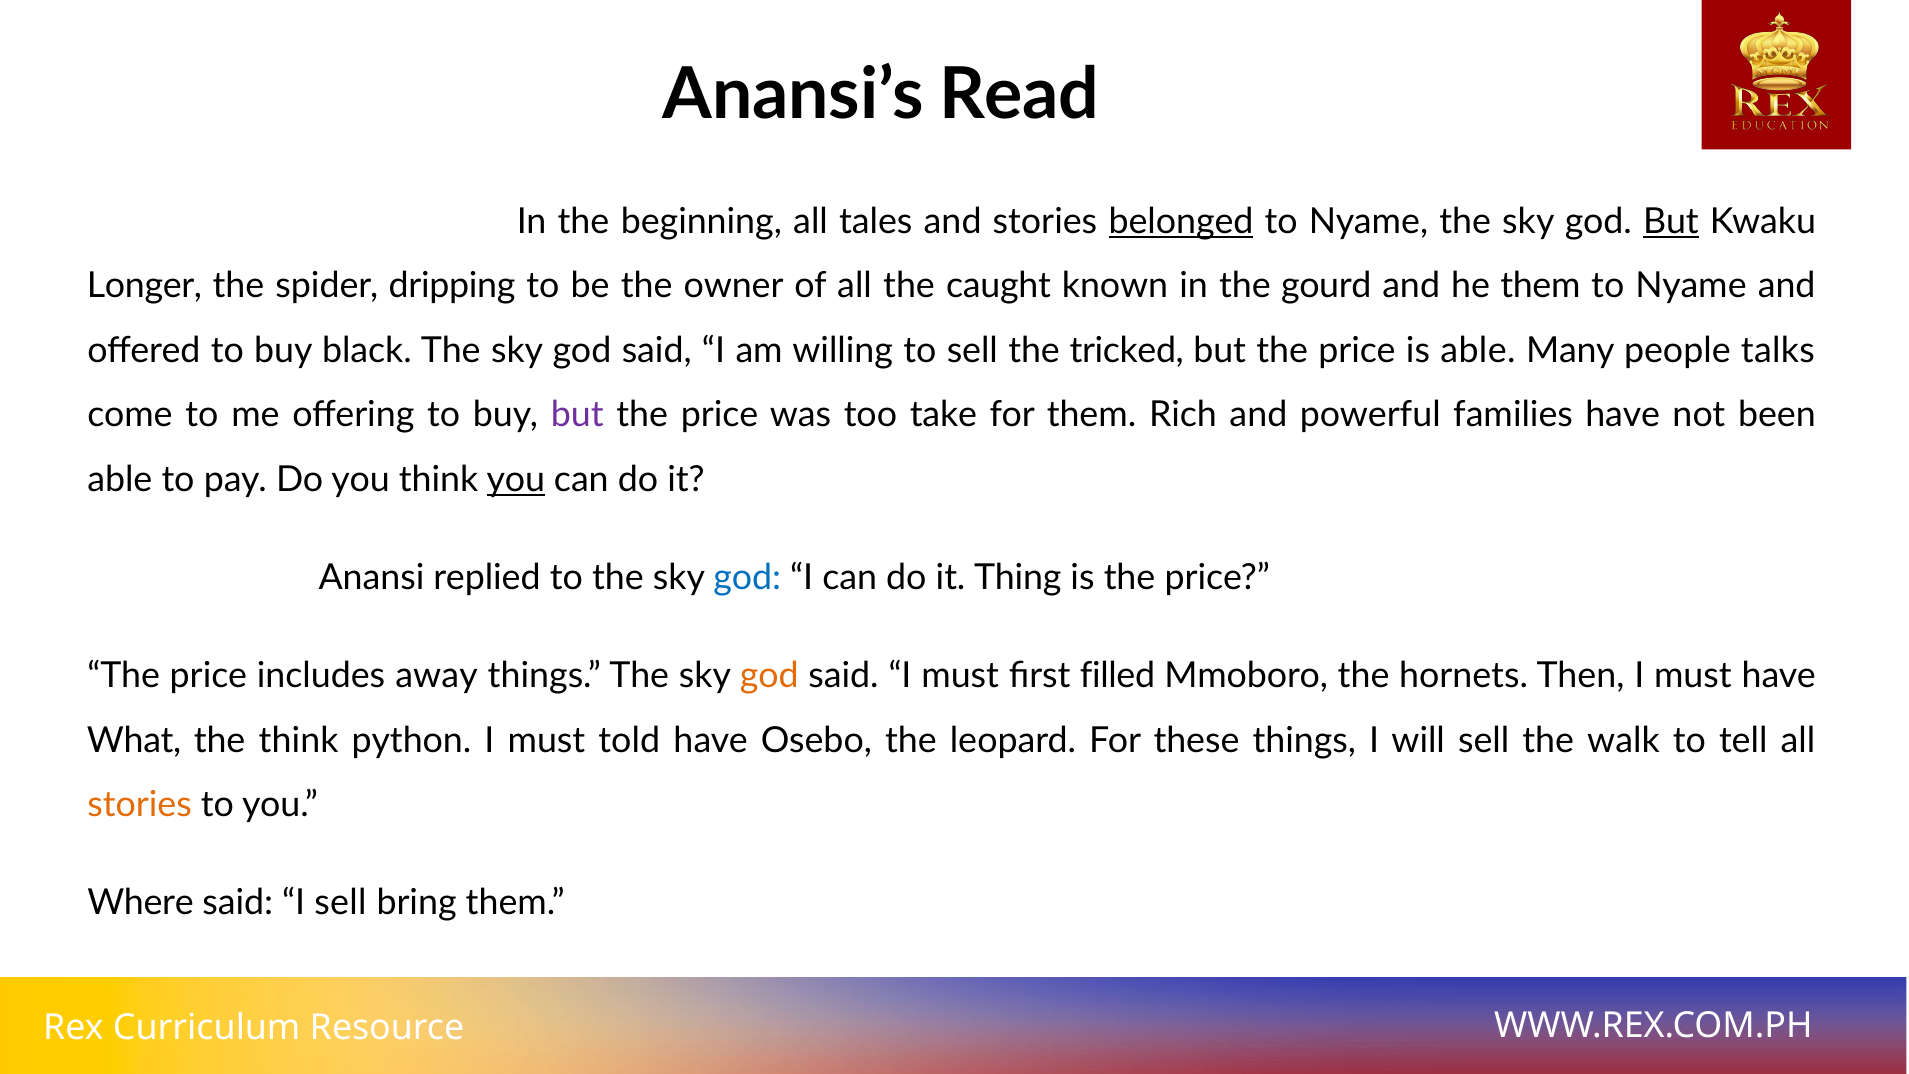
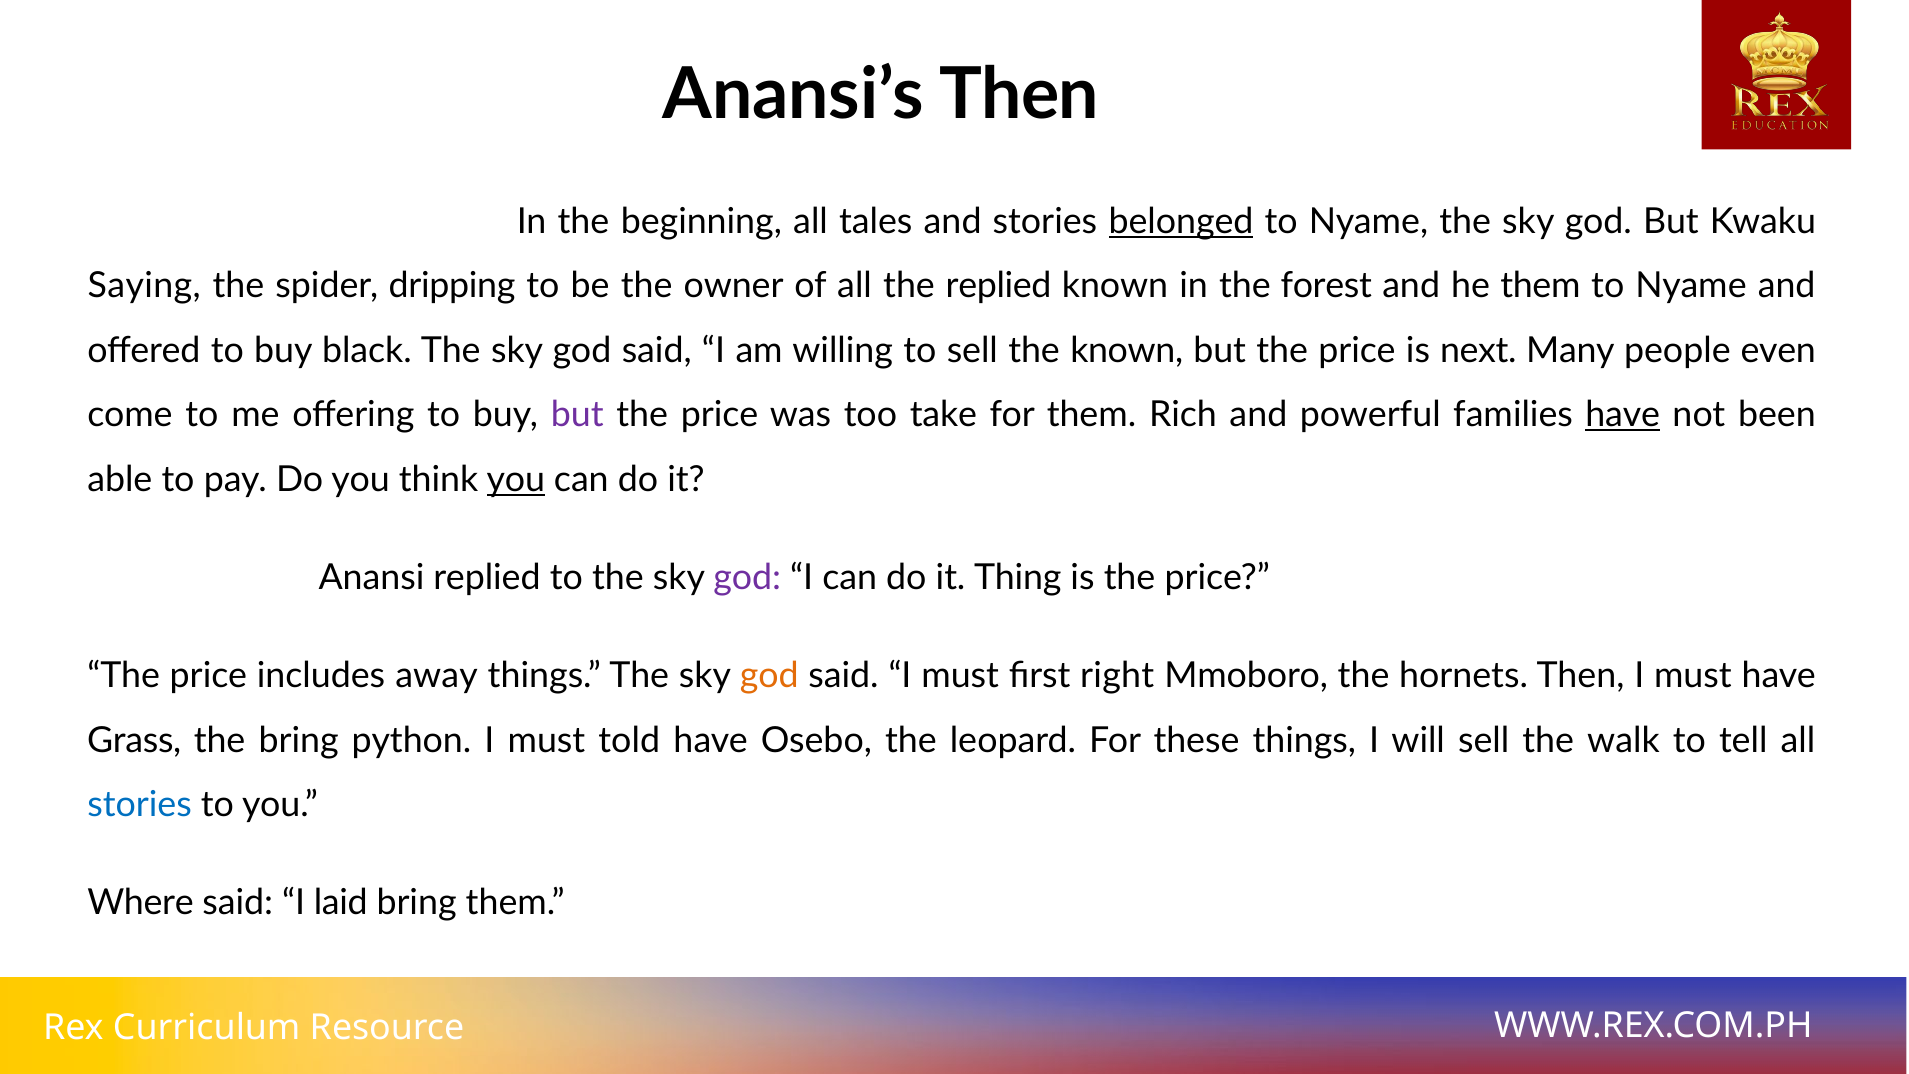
Anansi’s Read: Read -> Then
But at (1671, 222) underline: present -> none
Longer: Longer -> Saying
the caught: caught -> replied
gourd: gourd -> forest
the tricked: tricked -> known
is able: able -> next
talks: talks -> even
have at (1623, 415) underline: none -> present
god at (747, 578) colour: blue -> purple
filled: filled -> right
What: What -> Grass
the think: think -> bring
stories at (140, 805) colour: orange -> blue
I sell: sell -> laid
